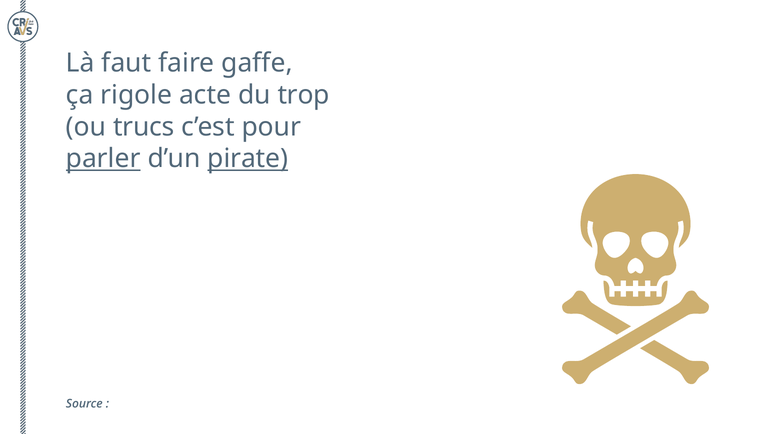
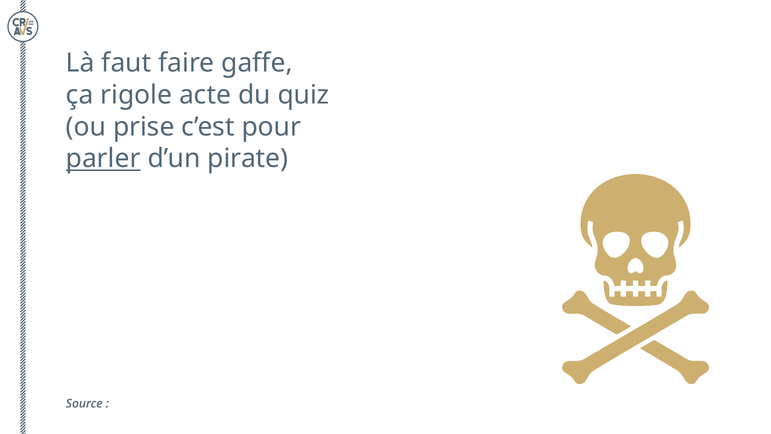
trop: trop -> quiz
trucs: trucs -> prise
pirate underline: present -> none
